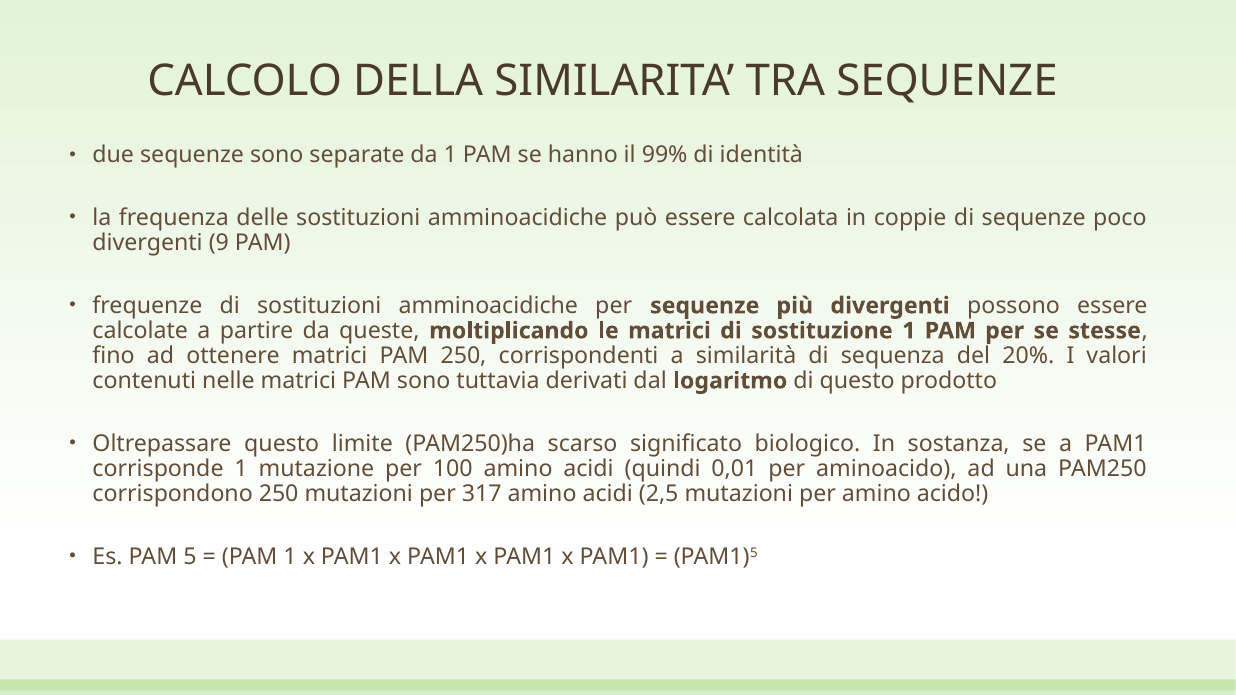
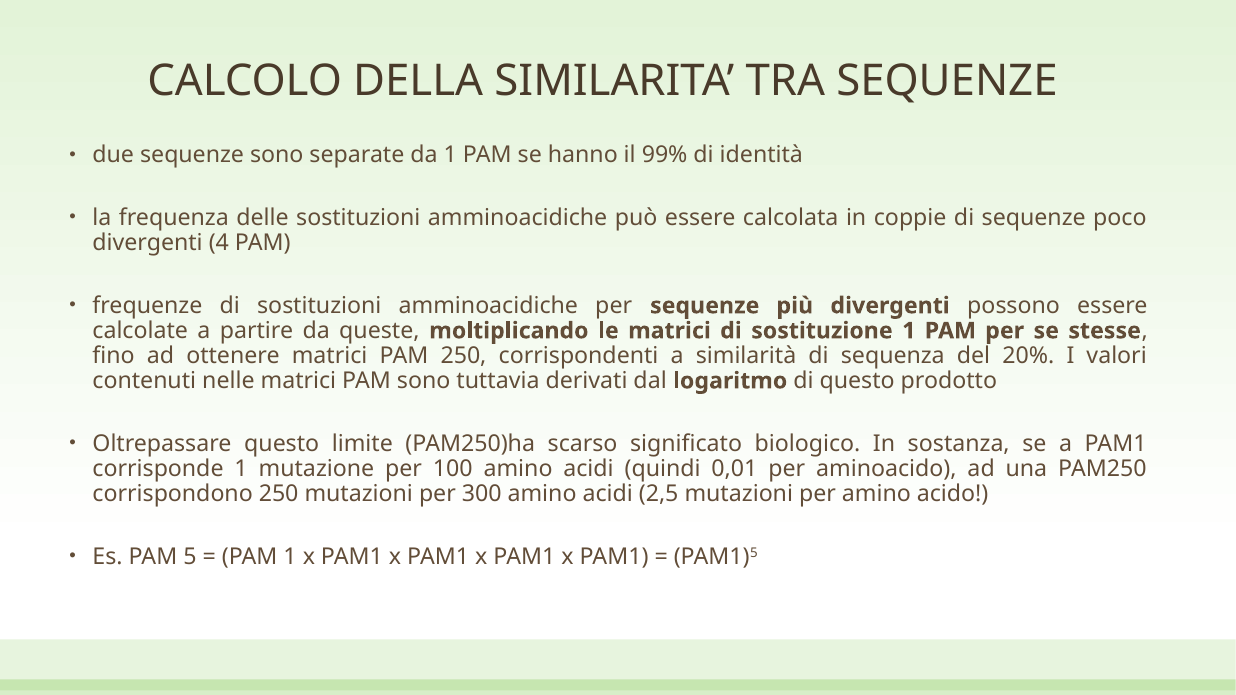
9: 9 -> 4
317: 317 -> 300
